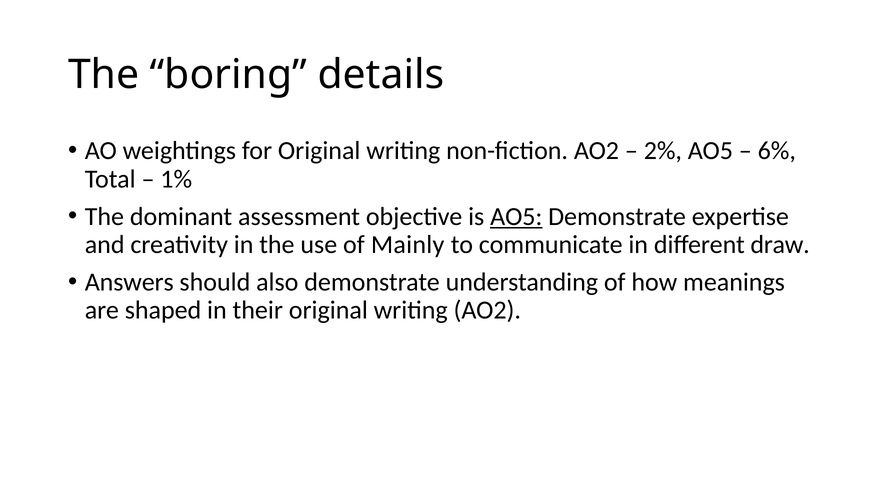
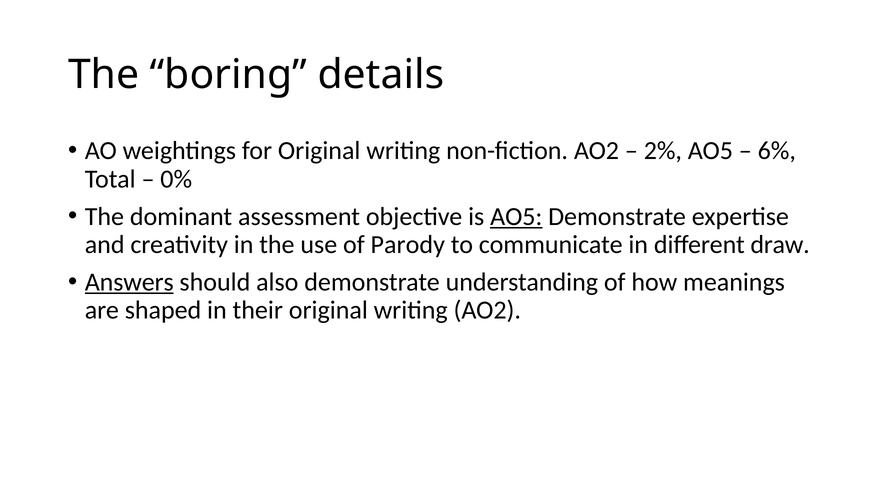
1%: 1% -> 0%
Mainly: Mainly -> Parody
Answers underline: none -> present
